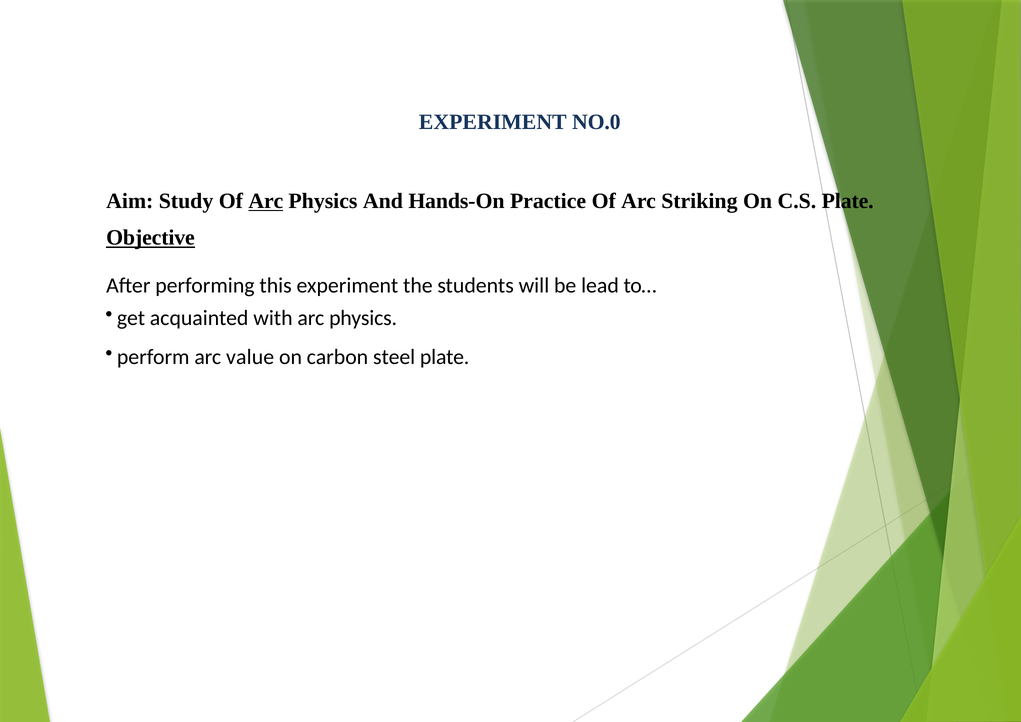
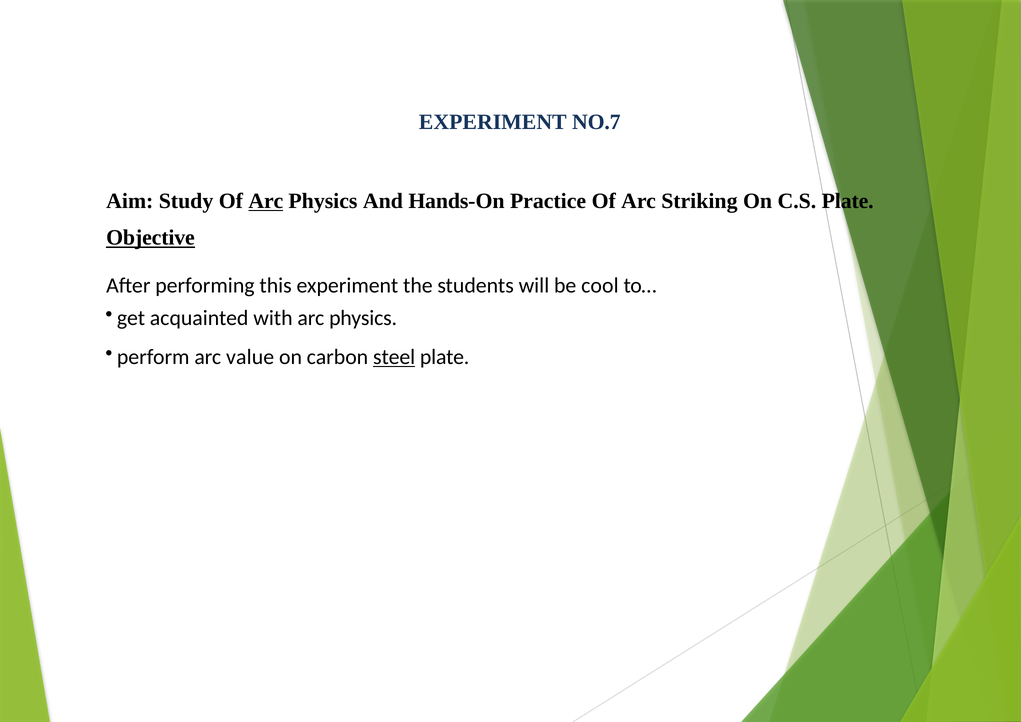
NO.0: NO.0 -> NO.7
lead: lead -> cool
steel underline: none -> present
